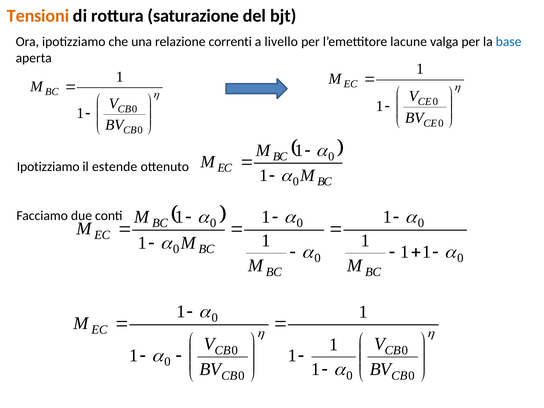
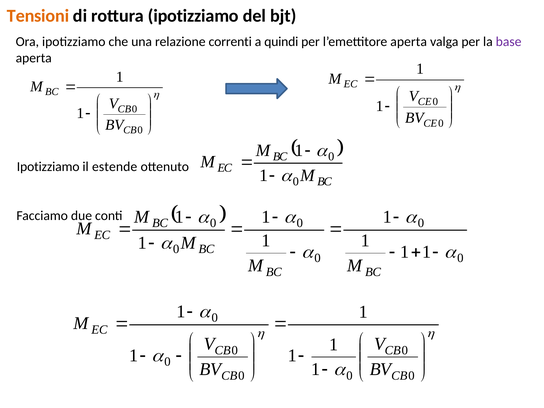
rottura saturazione: saturazione -> ipotizziamo
livello: livello -> quindi
l’emettitore lacune: lacune -> aperta
base colour: blue -> purple
